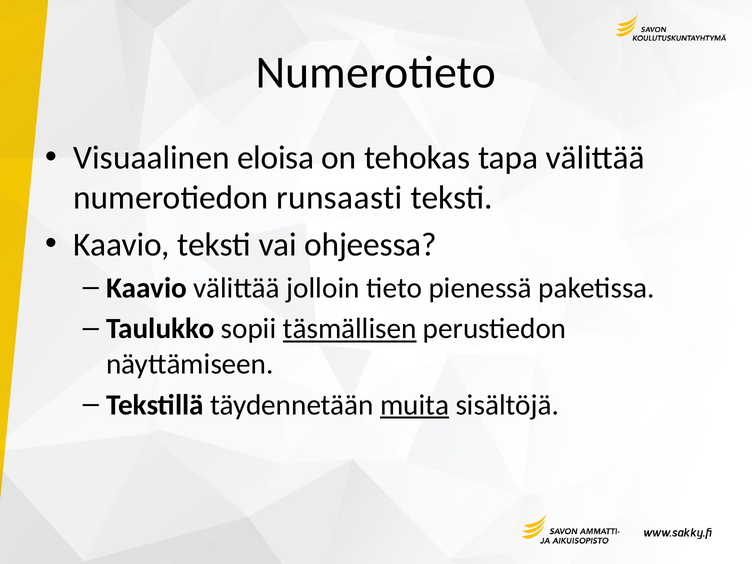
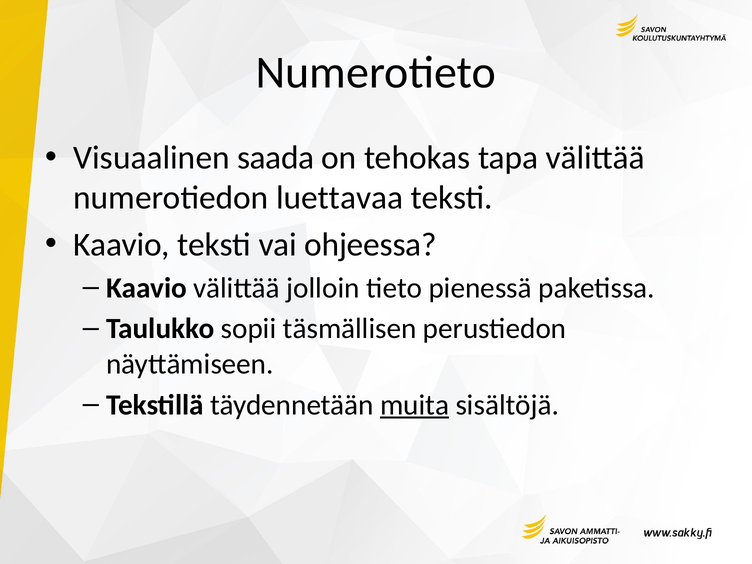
eloisa: eloisa -> saada
runsaasti: runsaasti -> luettavaa
täsmällisen underline: present -> none
